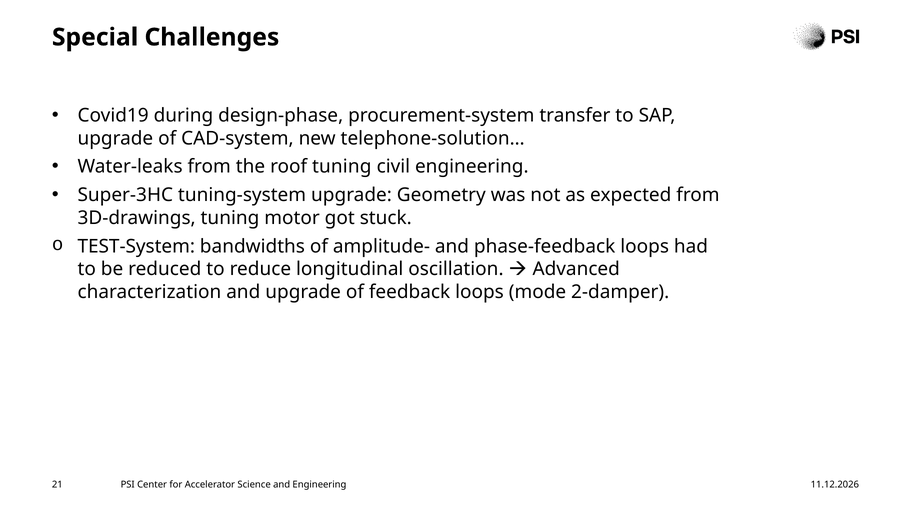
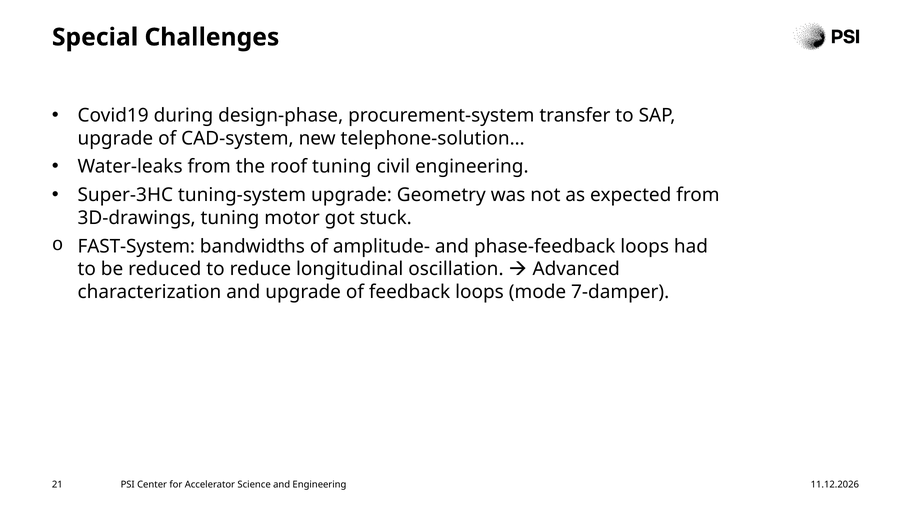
TEST-System: TEST-System -> FAST-System
2-damper: 2-damper -> 7-damper
